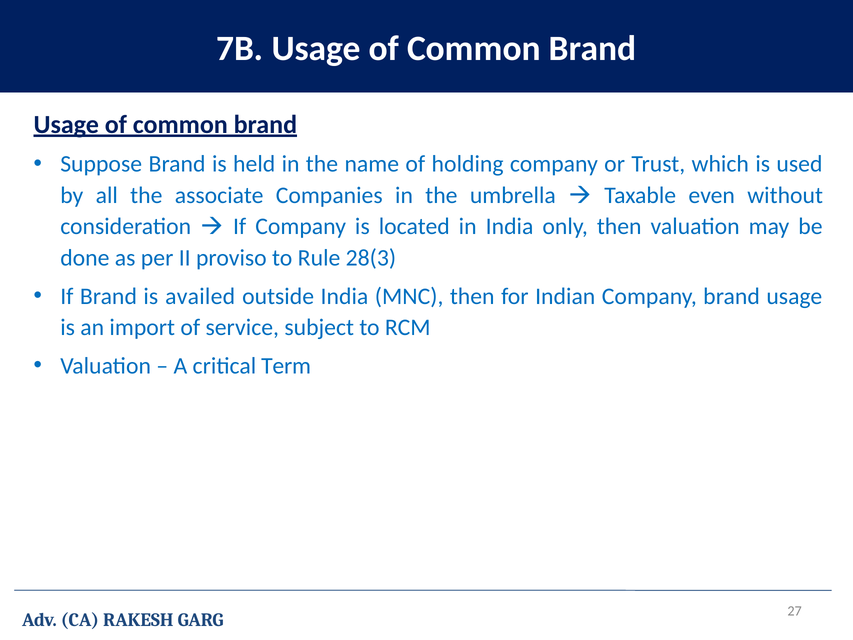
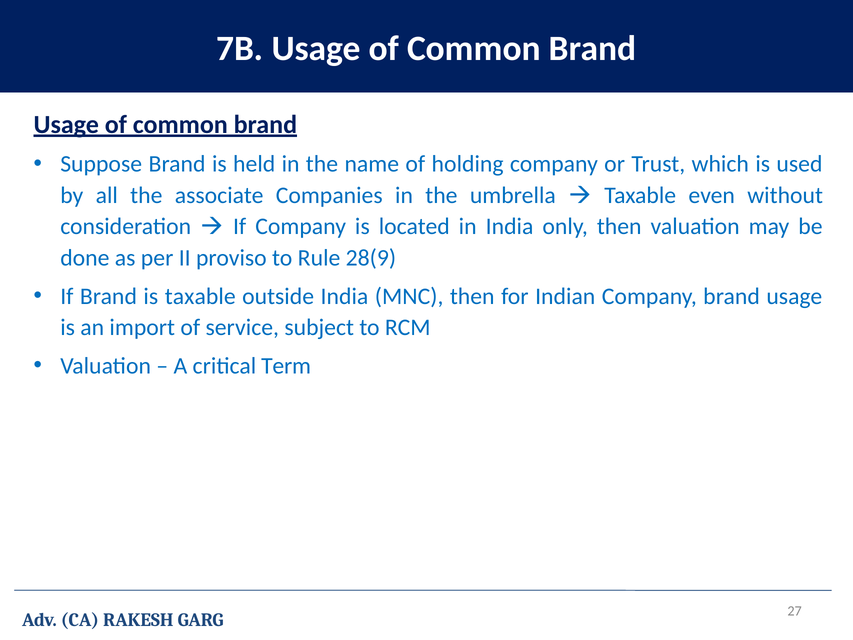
28(3: 28(3 -> 28(9
is availed: availed -> taxable
